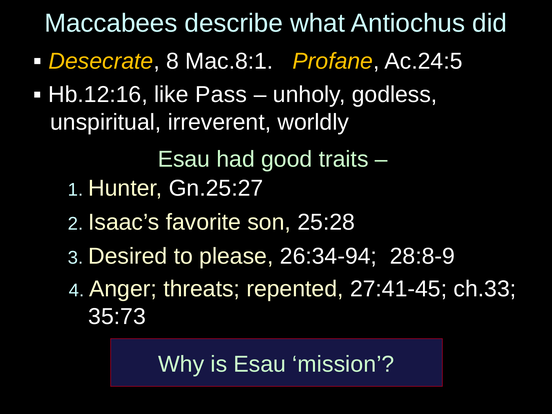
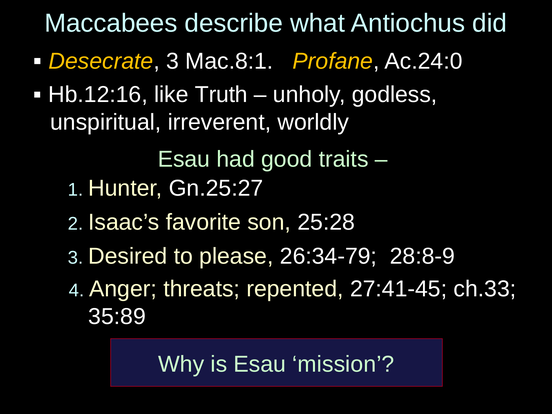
Desecrate 8: 8 -> 3
Ac.24:5: Ac.24:5 -> Ac.24:0
Pass: Pass -> Truth
26:34-94: 26:34-94 -> 26:34-79
35:73: 35:73 -> 35:89
